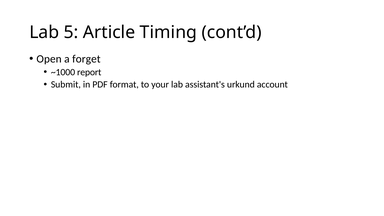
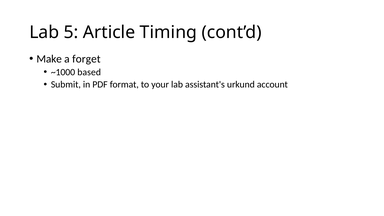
Open: Open -> Make
report: report -> based
